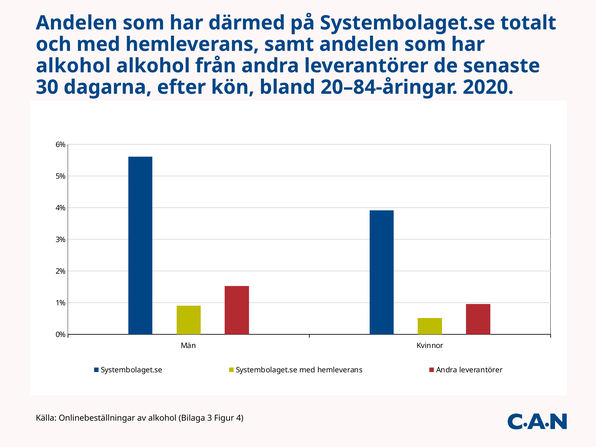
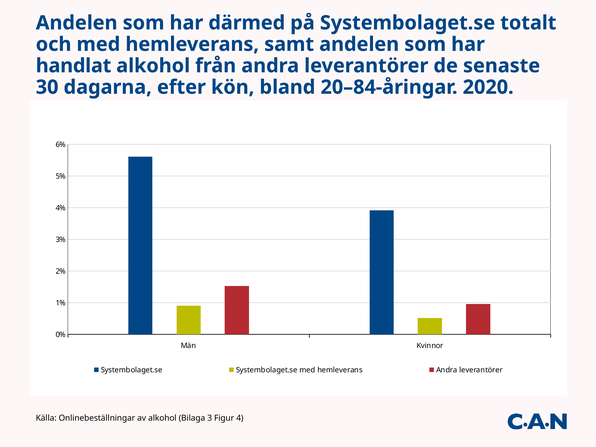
alkohol at (73, 66): alkohol -> handlat
